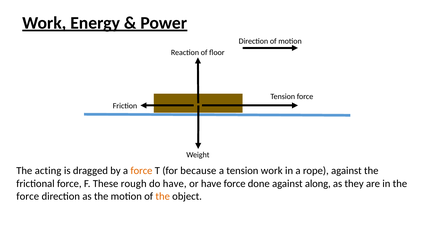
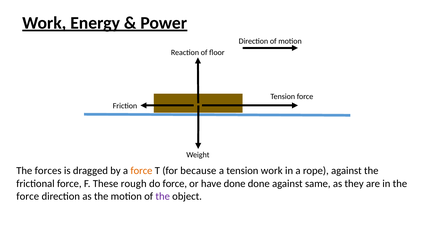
acting: acting -> forces
do have: have -> force
have force: force -> done
along: along -> same
the at (163, 196) colour: orange -> purple
